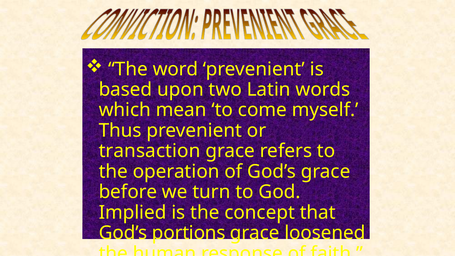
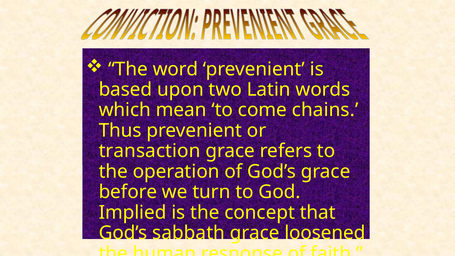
myself: myself -> chains
portions: portions -> sabbath
